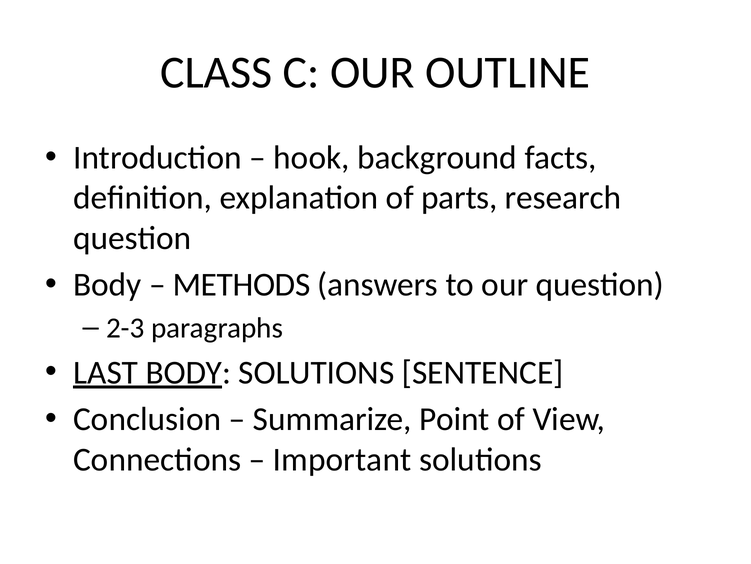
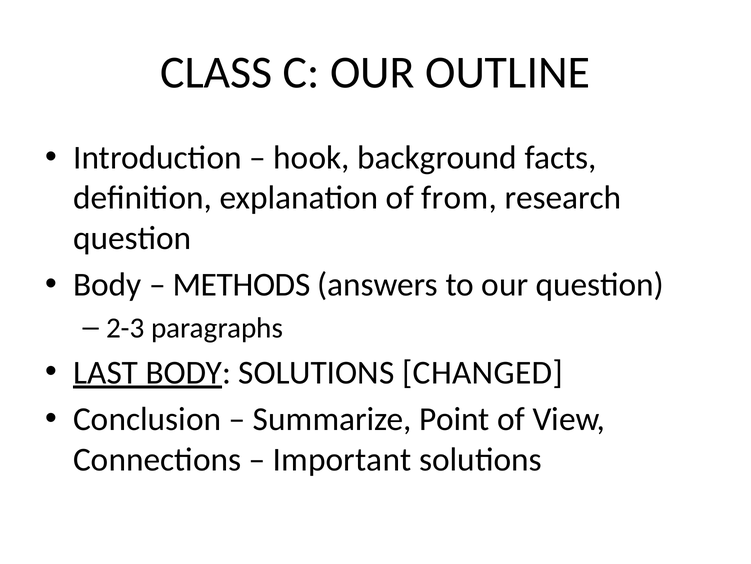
parts: parts -> from
SENTENCE: SENTENCE -> CHANGED
